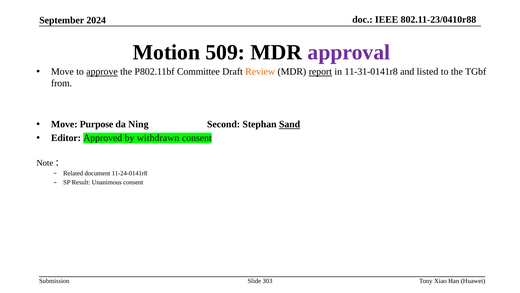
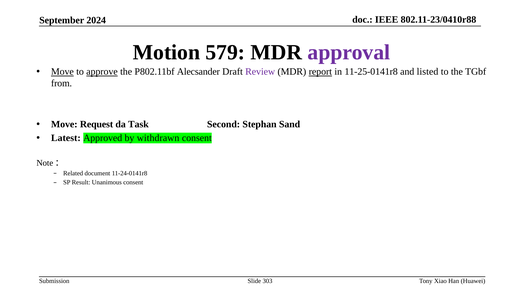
509: 509 -> 579
Move at (62, 72) underline: none -> present
Committee: Committee -> Alecsander
Review colour: orange -> purple
11-31-0141r8: 11-31-0141r8 -> 11-25-0141r8
Purpose: Purpose -> Request
Ning: Ning -> Task
Sand underline: present -> none
Editor: Editor -> Latest
